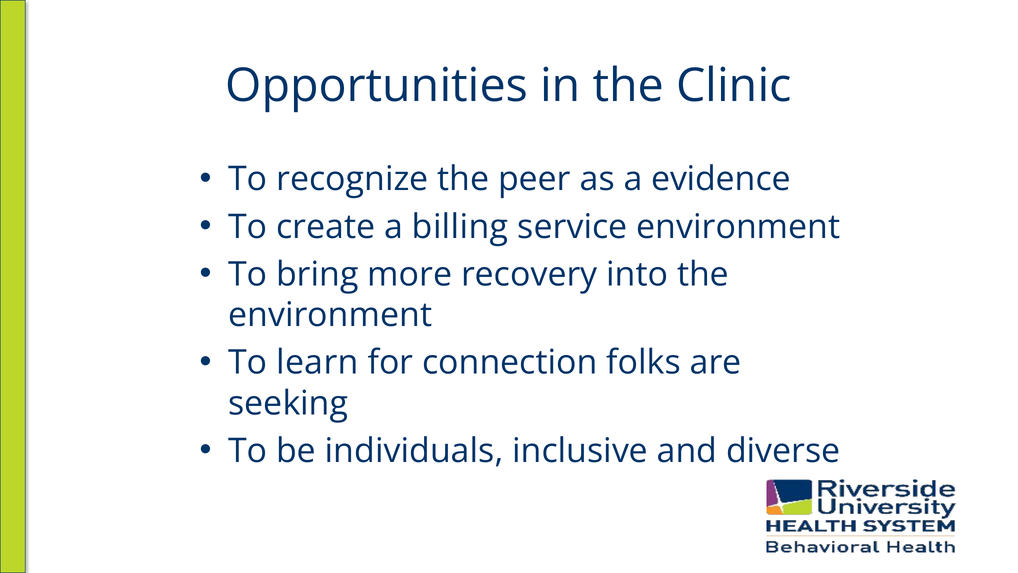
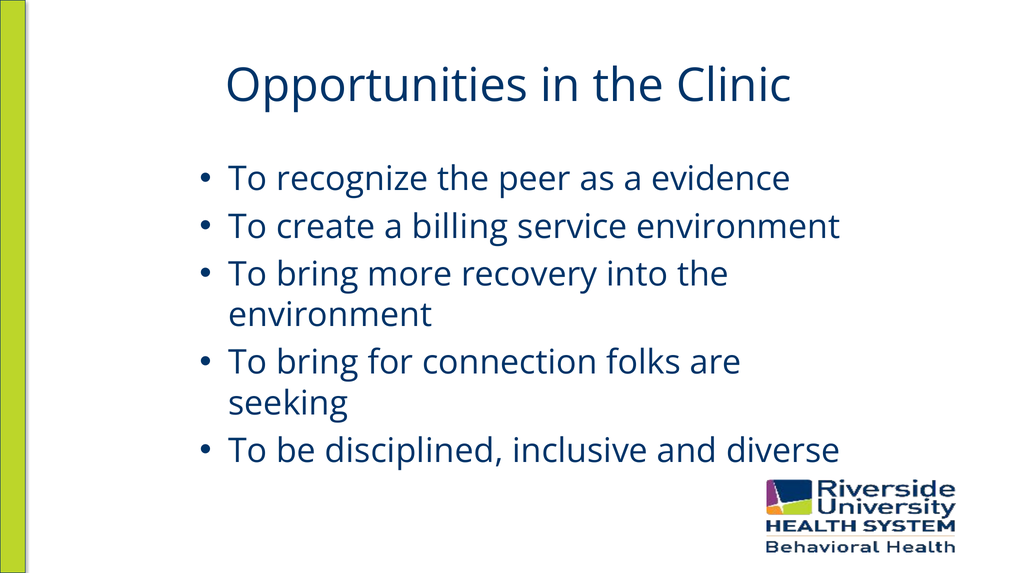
learn at (317, 362): learn -> bring
individuals: individuals -> disciplined
